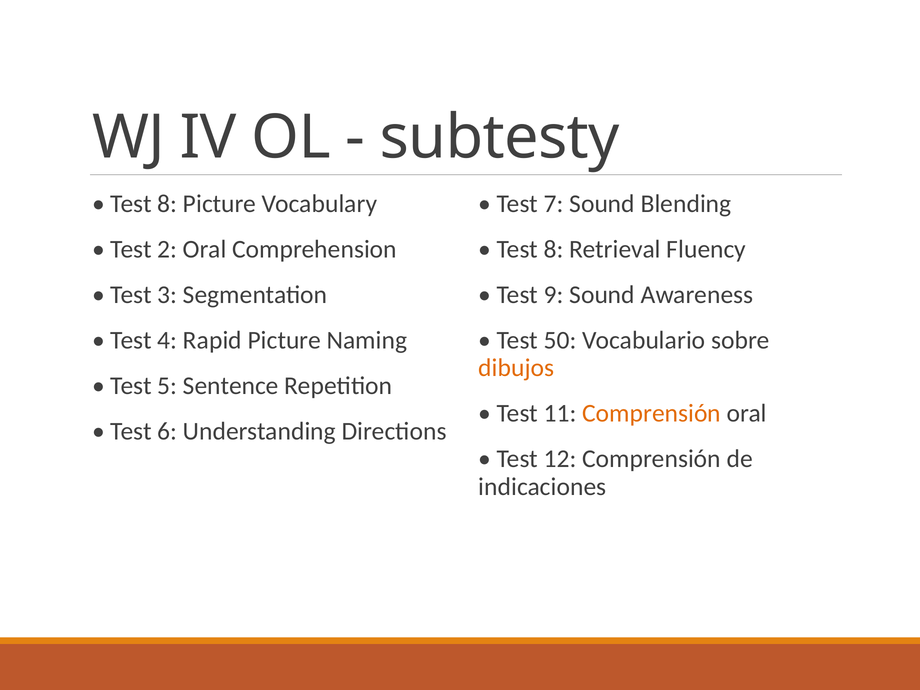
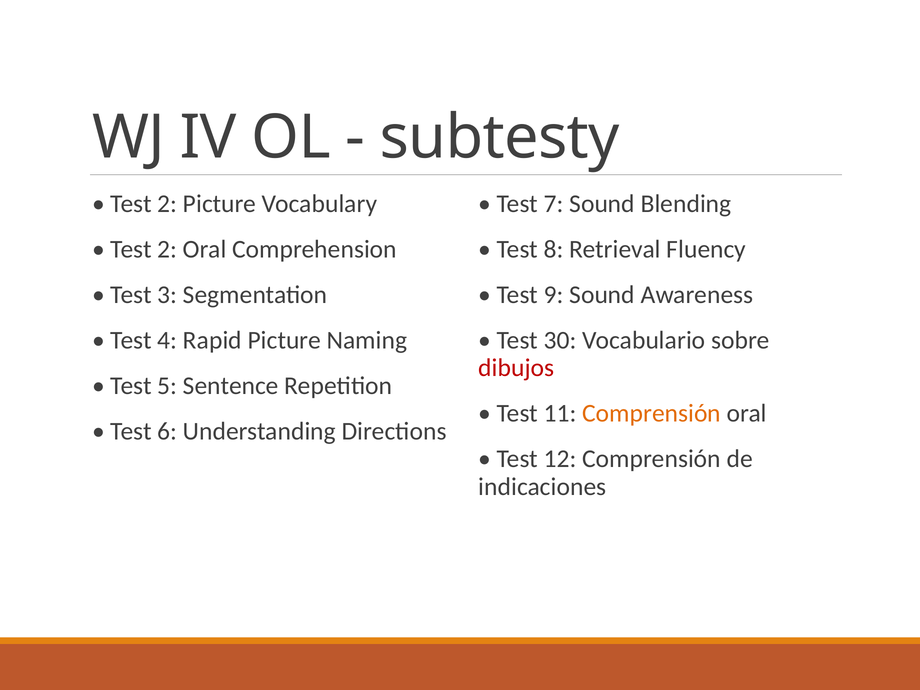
8 at (167, 204): 8 -> 2
50: 50 -> 30
dibujos colour: orange -> red
